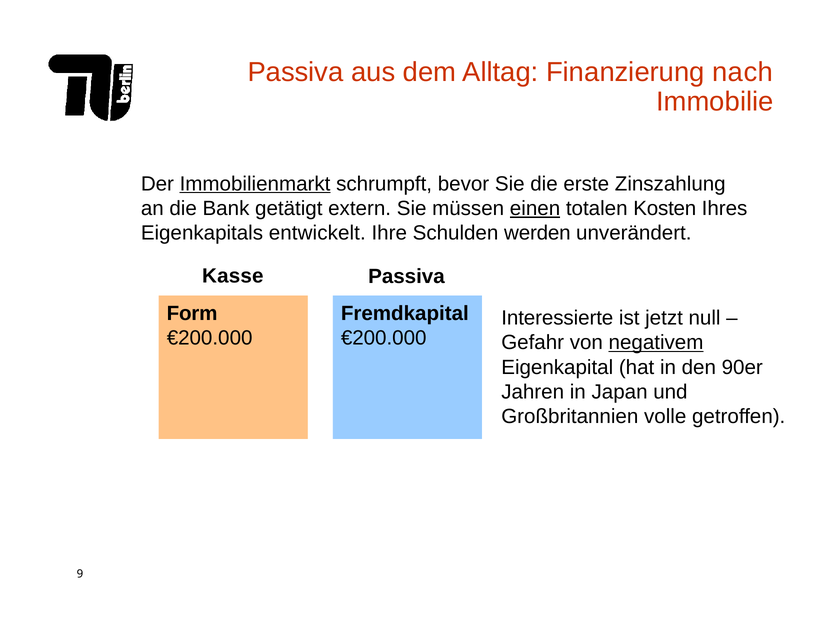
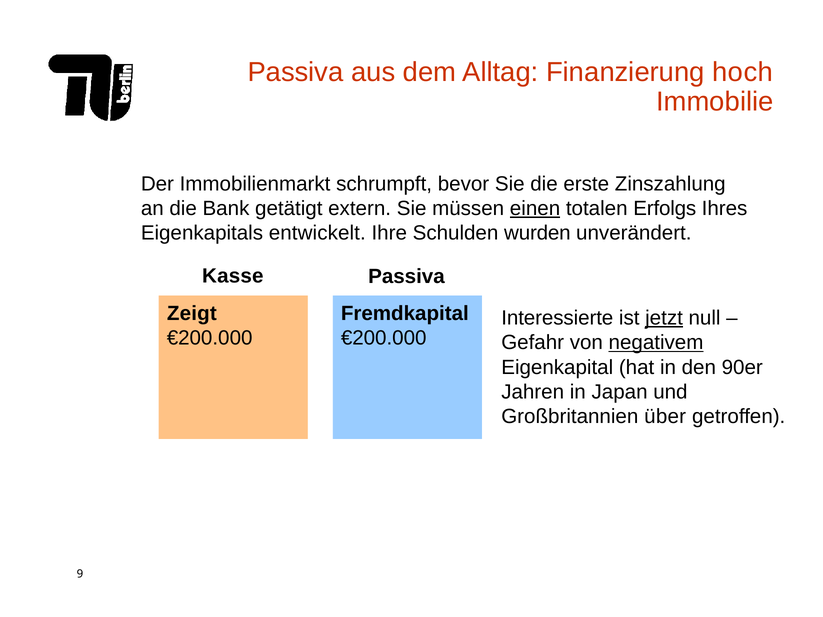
nach: nach -> hoch
Immobilienmarkt underline: present -> none
Kosten: Kosten -> Erfolgs
werden: werden -> wurden
Form: Form -> Zeigt
jetzt underline: none -> present
volle: volle -> über
